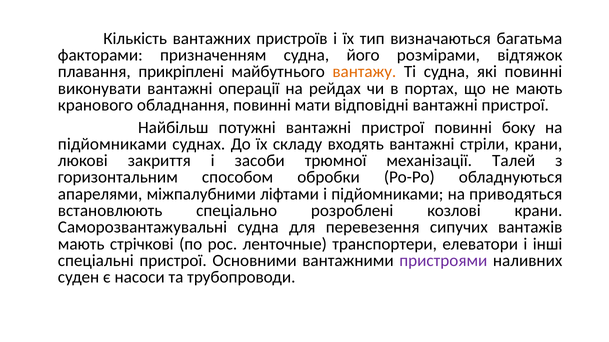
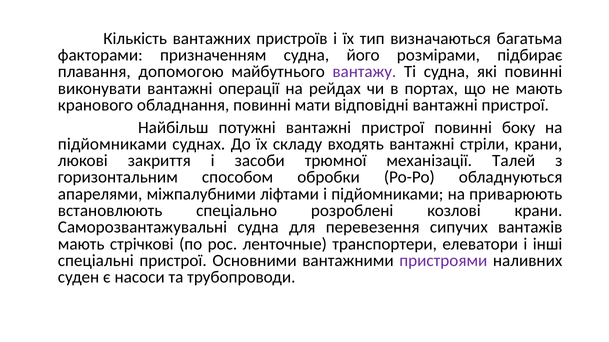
відтяжок: відтяжок -> підбирає
прикріплені: прикріплені -> допомогою
вантажу colour: orange -> purple
приводяться: приводяться -> приварюють
